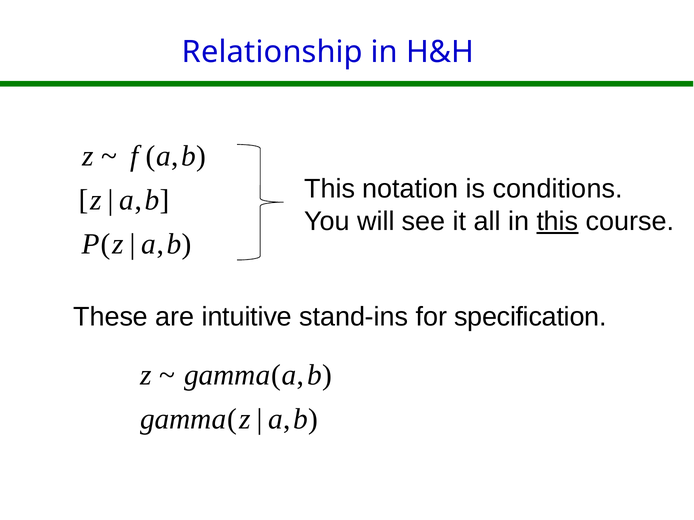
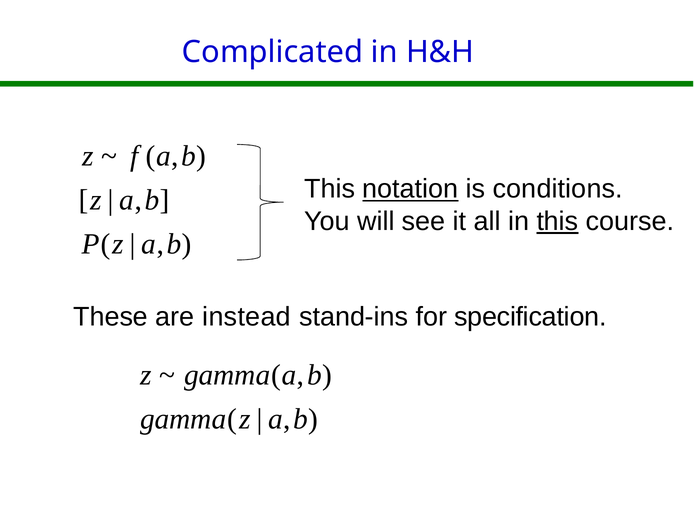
Relationship: Relationship -> Complicated
notation underline: none -> present
intuitive: intuitive -> instead
